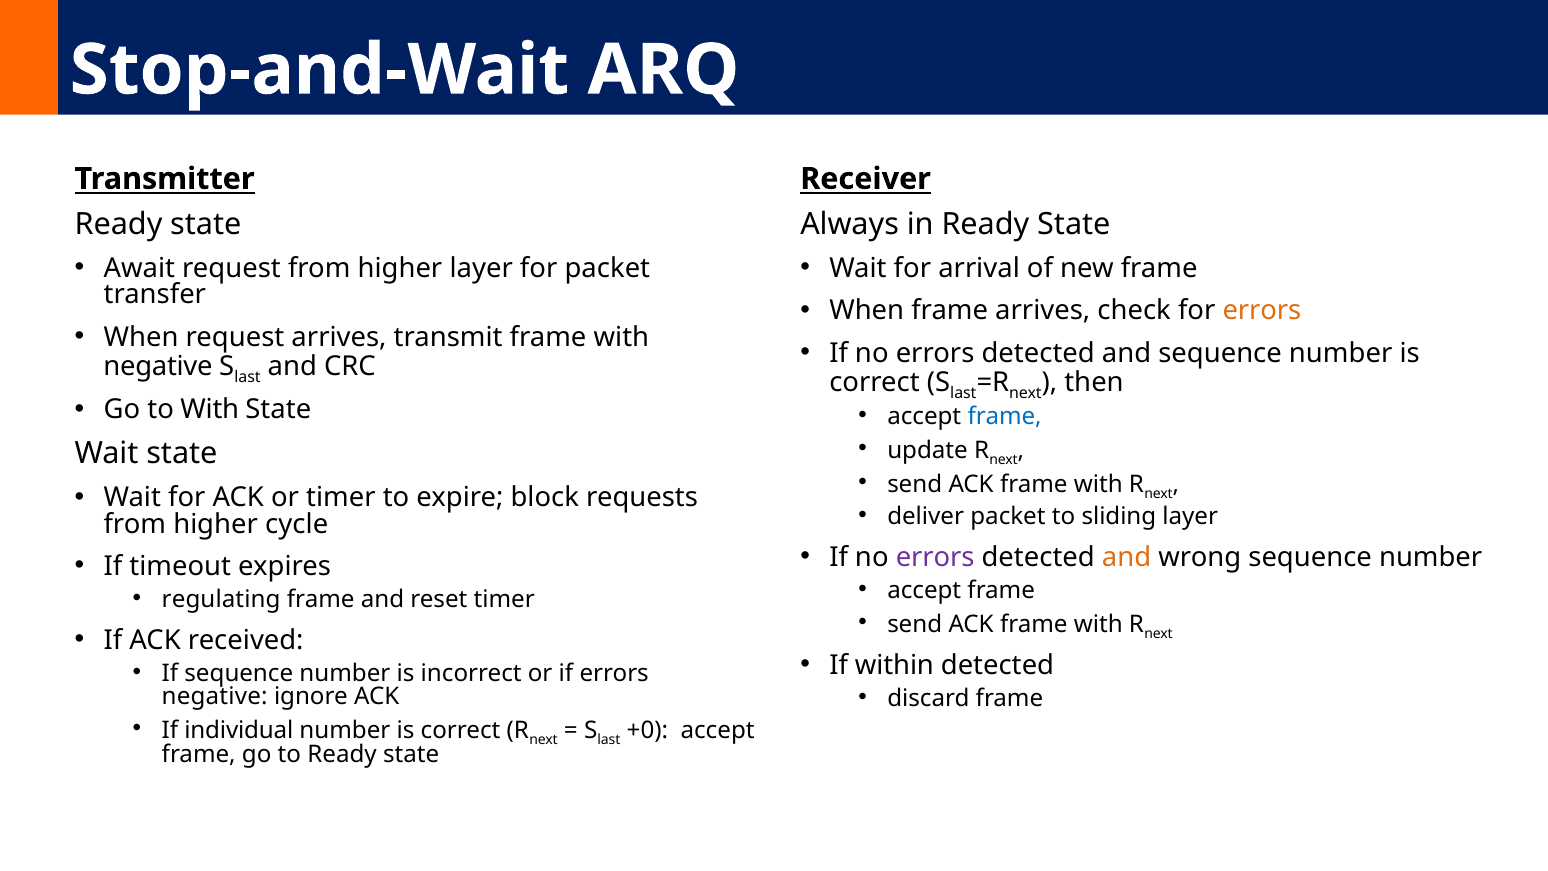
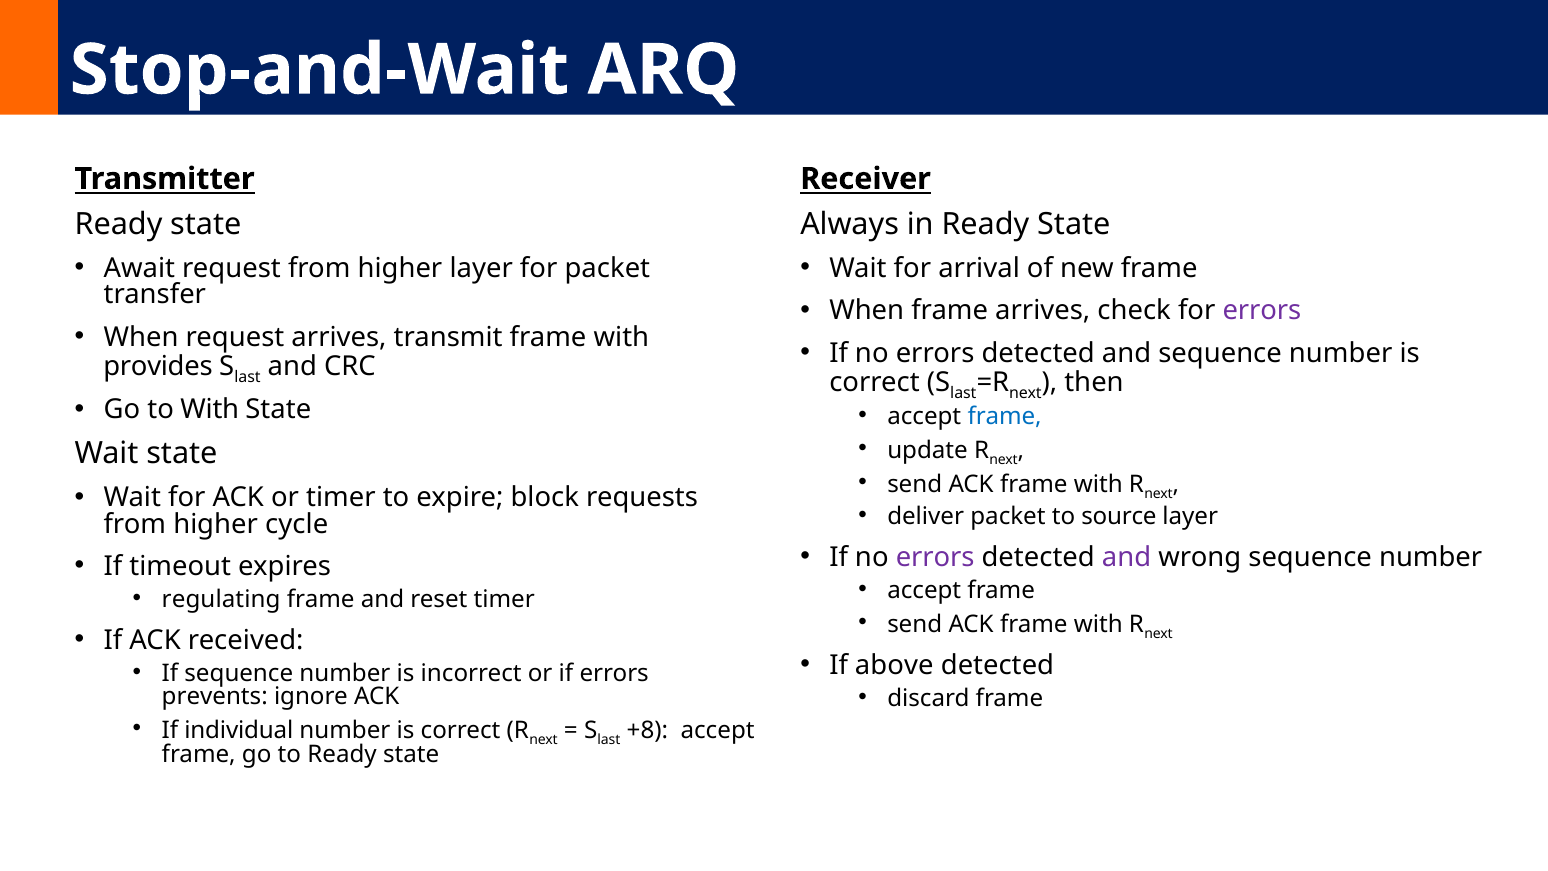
errors at (1262, 311) colour: orange -> purple
negative at (158, 366): negative -> provides
sliding: sliding -> source
and at (1127, 557) colour: orange -> purple
within: within -> above
negative at (215, 696): negative -> prevents
+0: +0 -> +8
